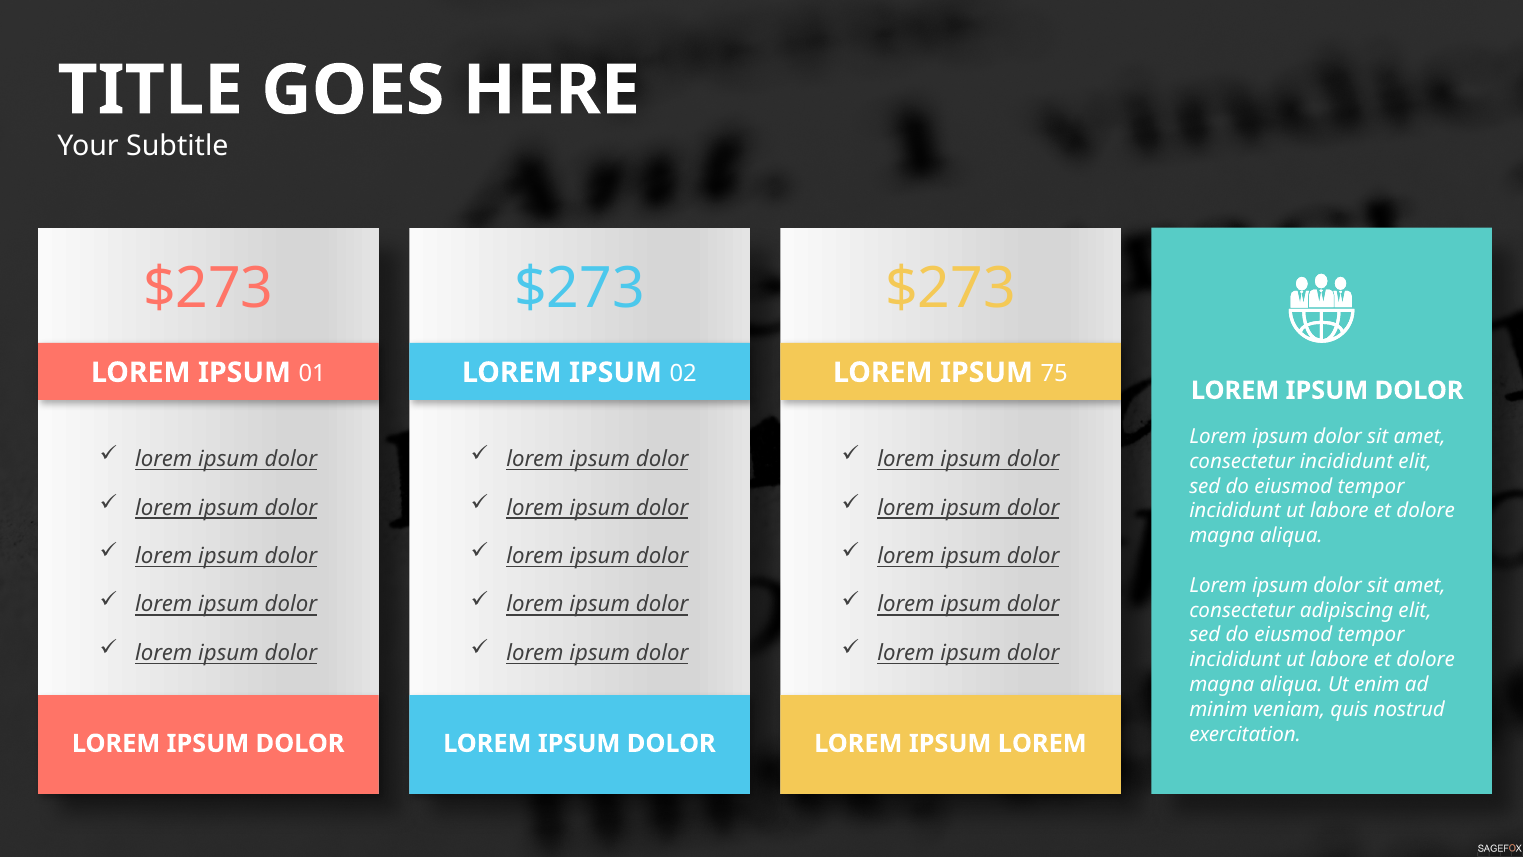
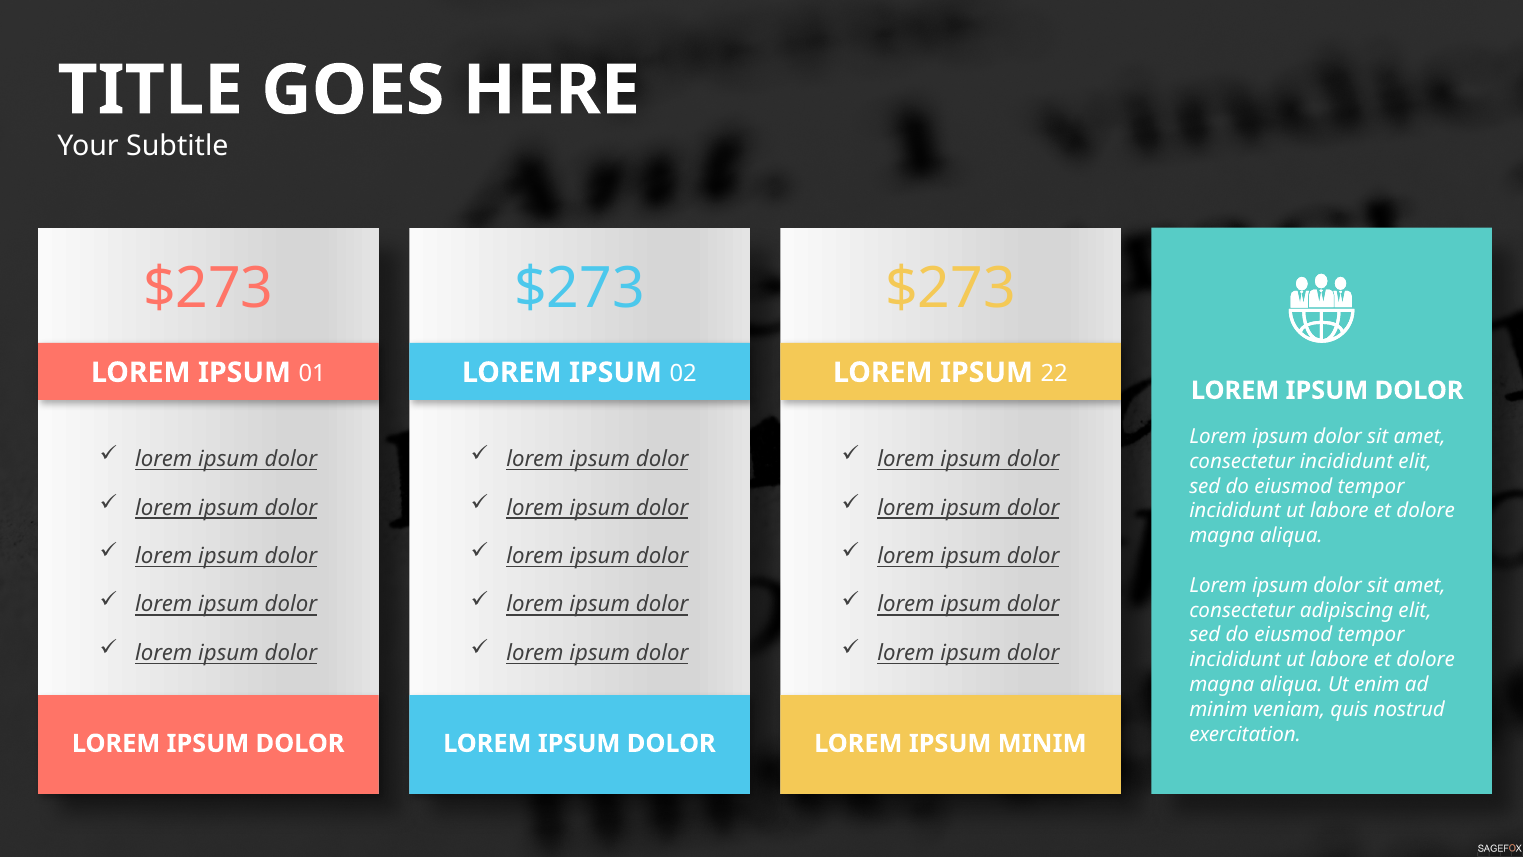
75: 75 -> 22
IPSUM LOREM: LOREM -> MINIM
